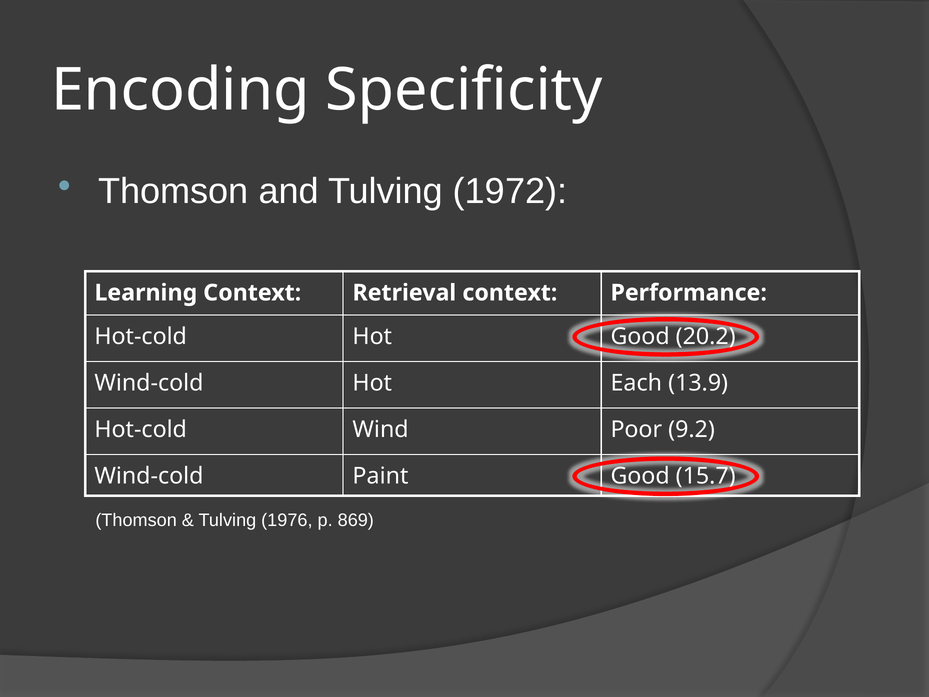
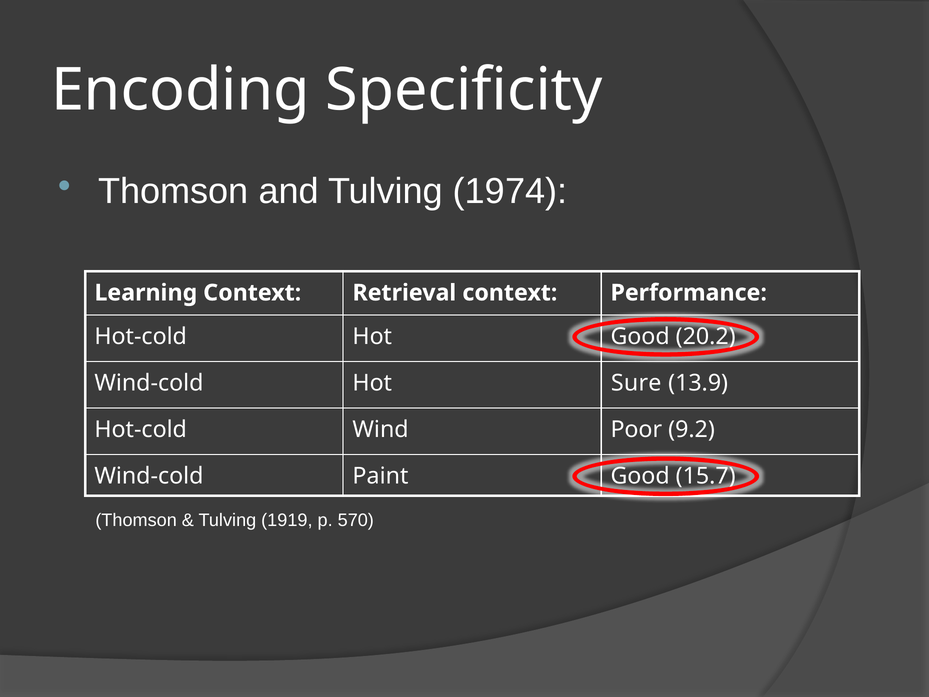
1972: 1972 -> 1974
Each: Each -> Sure
1976: 1976 -> 1919
869: 869 -> 570
